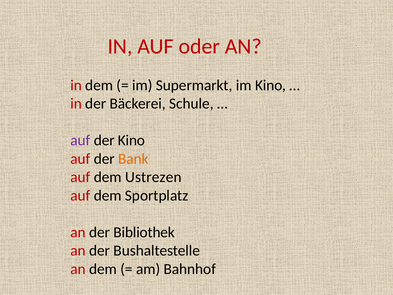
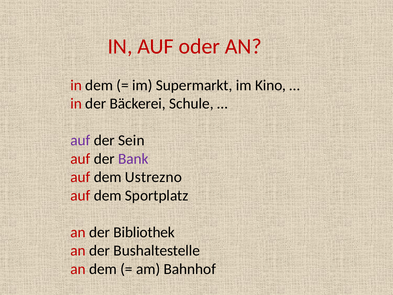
der Kino: Kino -> Sein
Bank colour: orange -> purple
Ustrezen: Ustrezen -> Ustrezno
